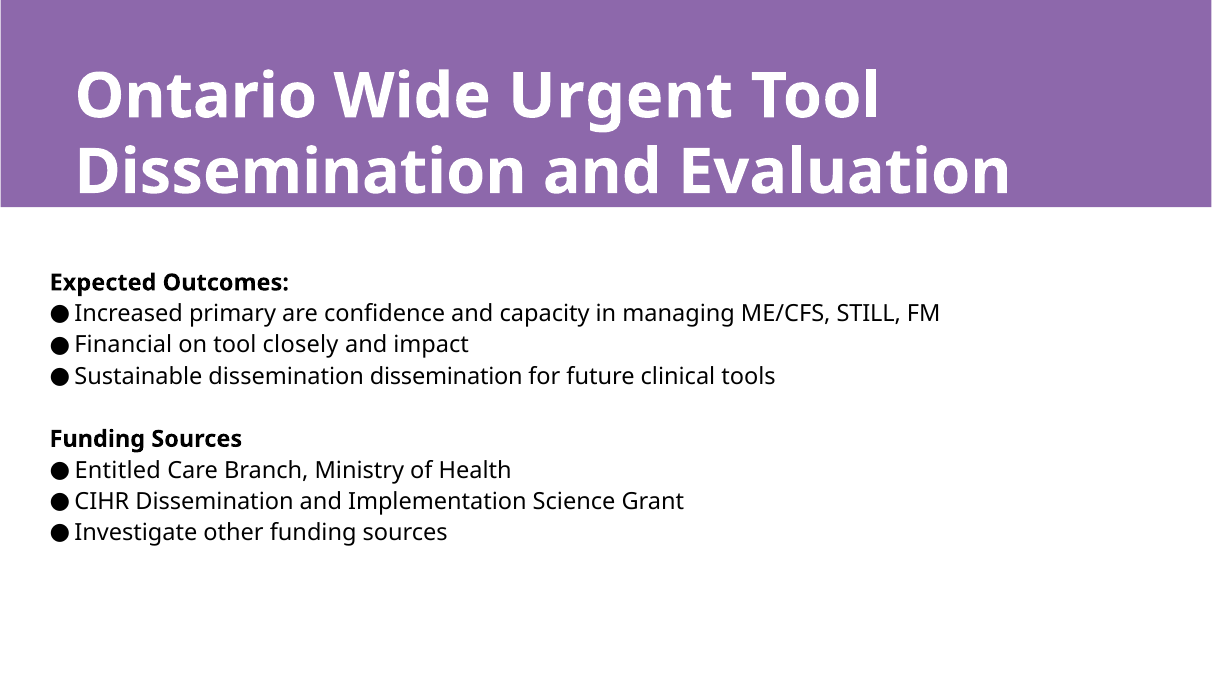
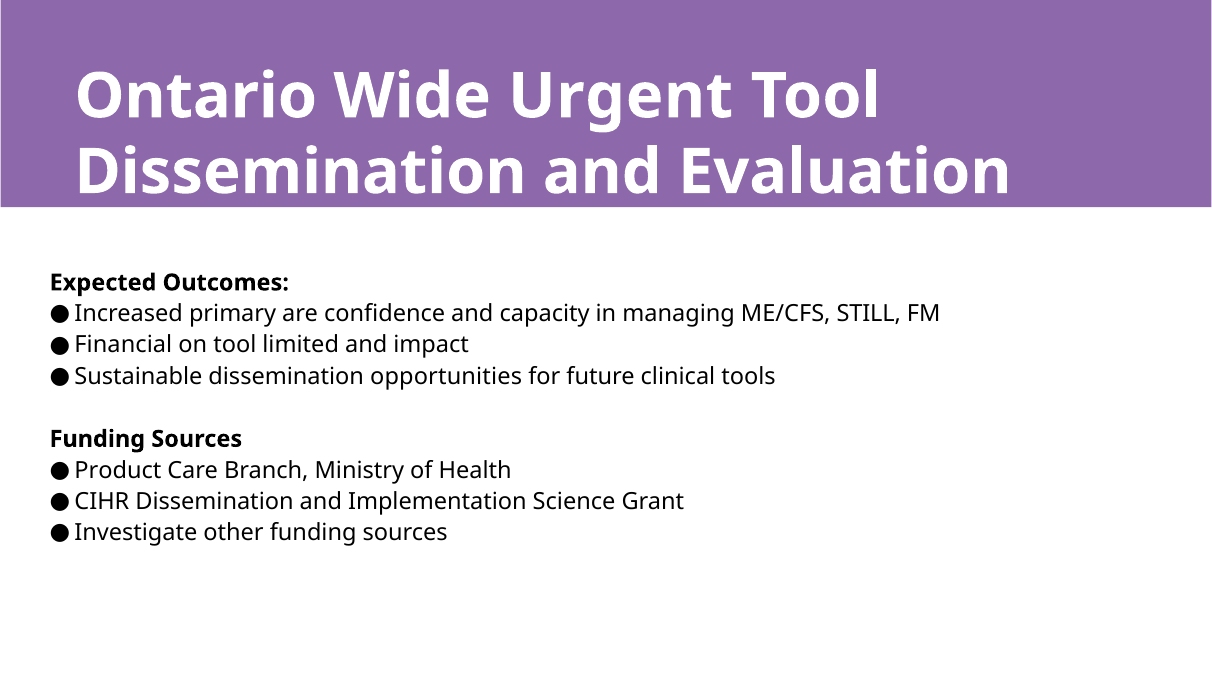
closely: closely -> limited
dissemination dissemination: dissemination -> opportunities
Entitled: Entitled -> Product
